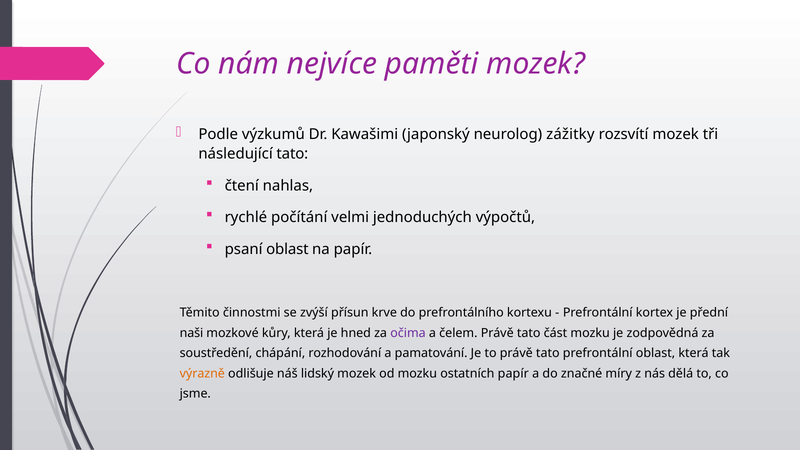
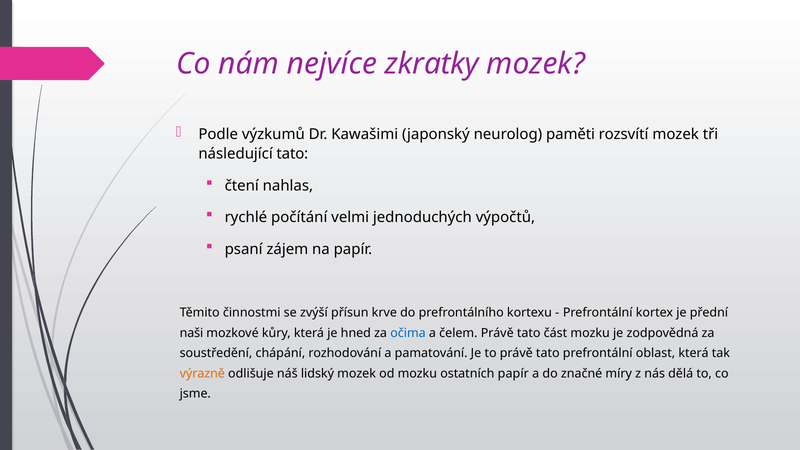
paměti: paměti -> zkratky
zážitky: zážitky -> paměti
psaní oblast: oblast -> zájem
očima colour: purple -> blue
